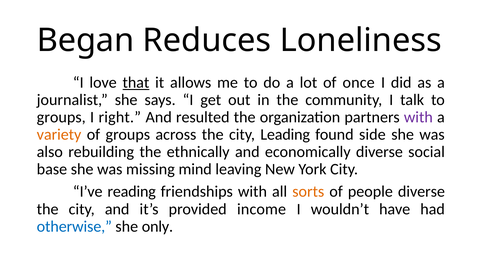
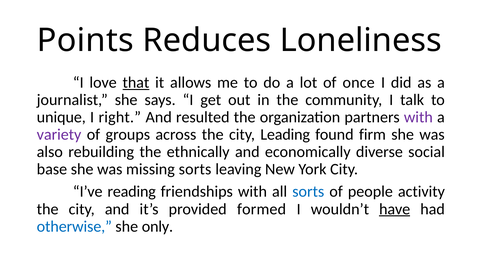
Began: Began -> Points
groups at (61, 117): groups -> unique
variety colour: orange -> purple
side: side -> firm
missing mind: mind -> sorts
sorts at (308, 192) colour: orange -> blue
people diverse: diverse -> activity
income: income -> formed
have underline: none -> present
